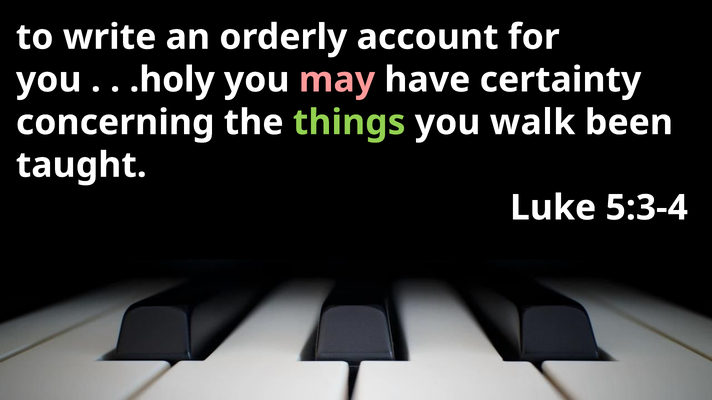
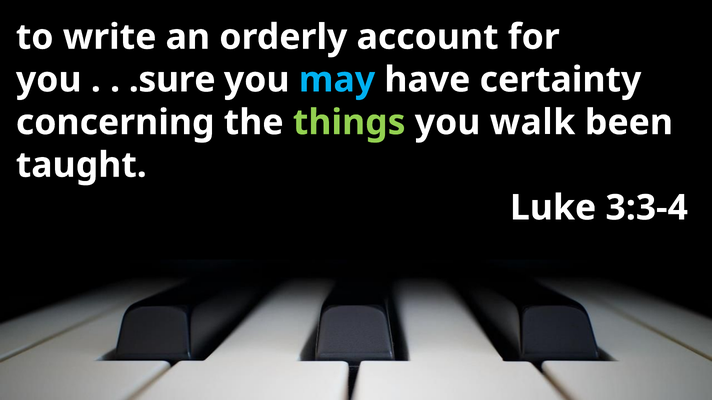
.holy: .holy -> .sure
may colour: pink -> light blue
5:3-4: 5:3-4 -> 3:3-4
